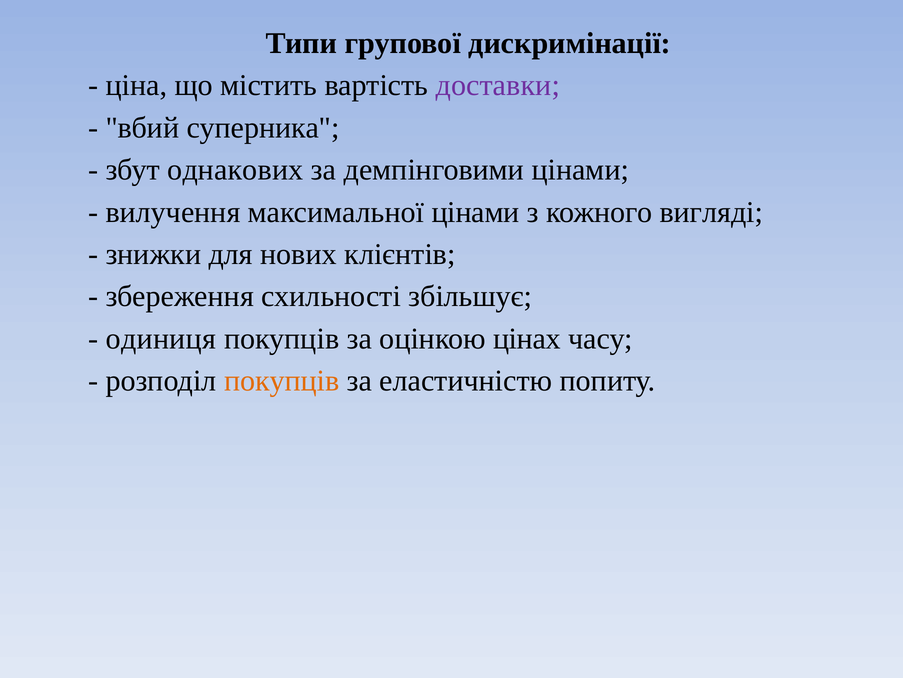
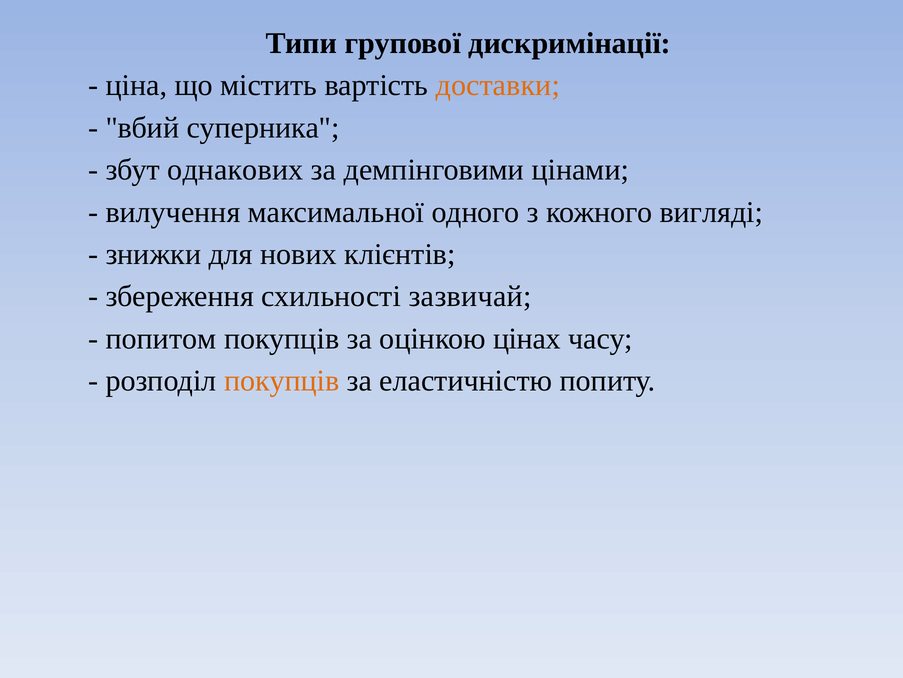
доставки colour: purple -> orange
максимальної цінами: цінами -> одного
збільшує: збільшує -> зазвичай
одиниця: одиниця -> попитом
